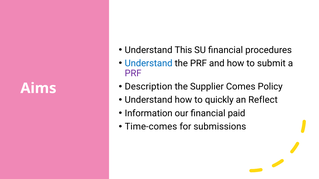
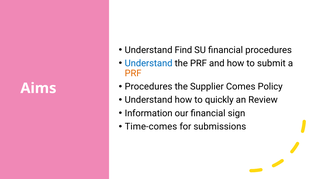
This: This -> Find
PRF at (133, 73) colour: purple -> orange
Description at (149, 87): Description -> Procedures
Reflect: Reflect -> Review
paid: paid -> sign
